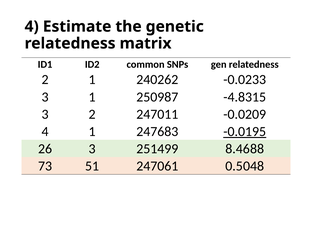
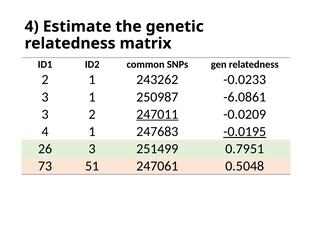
240262: 240262 -> 243262
-4.8315: -4.8315 -> -6.0861
247011 underline: none -> present
8.4688: 8.4688 -> 0.7951
